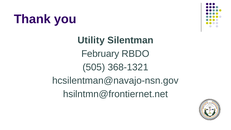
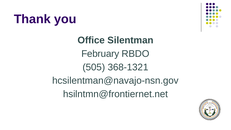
Utility: Utility -> Office
